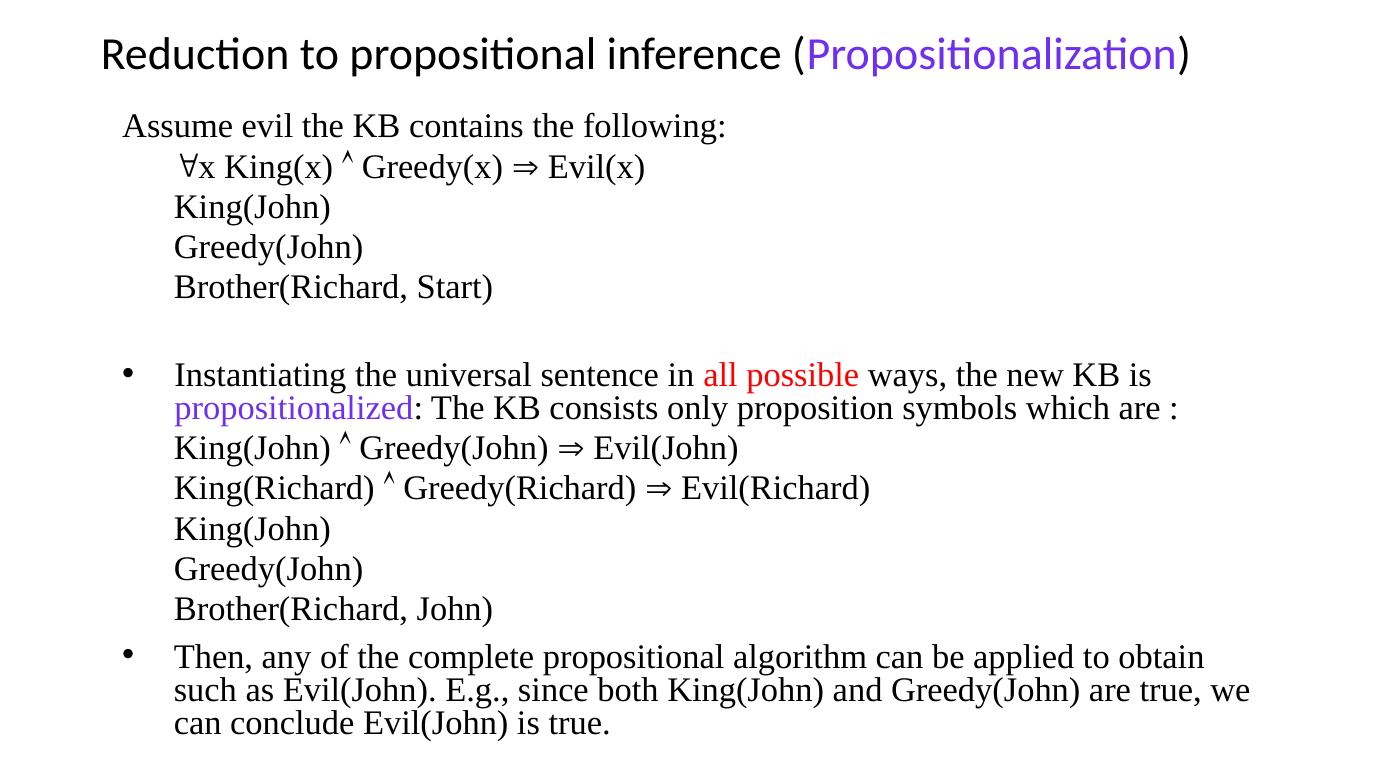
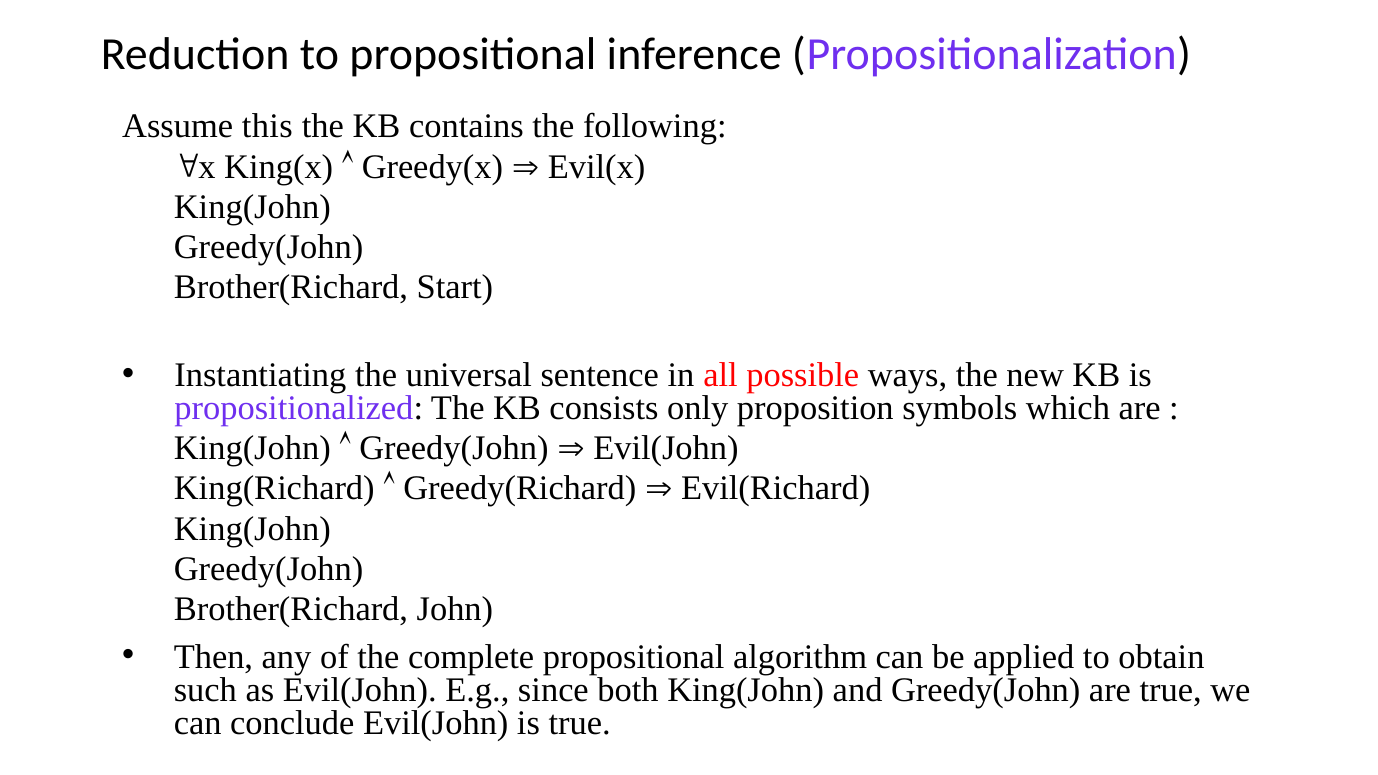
evil: evil -> this
